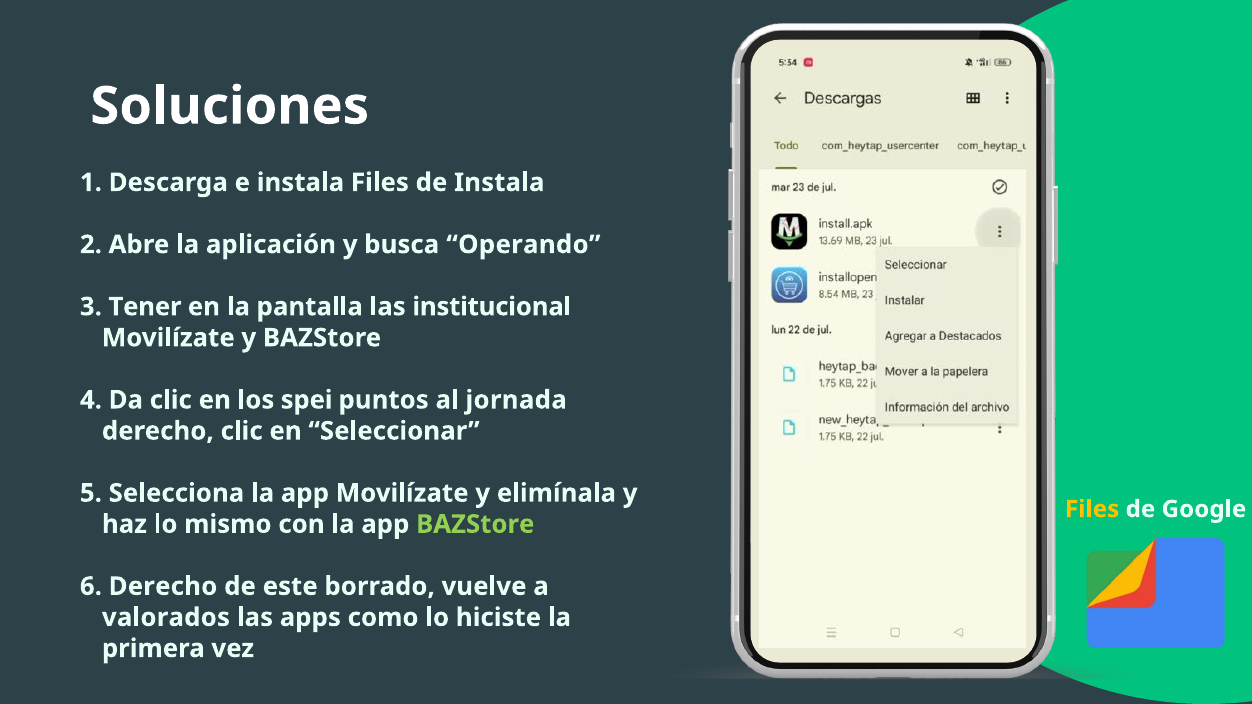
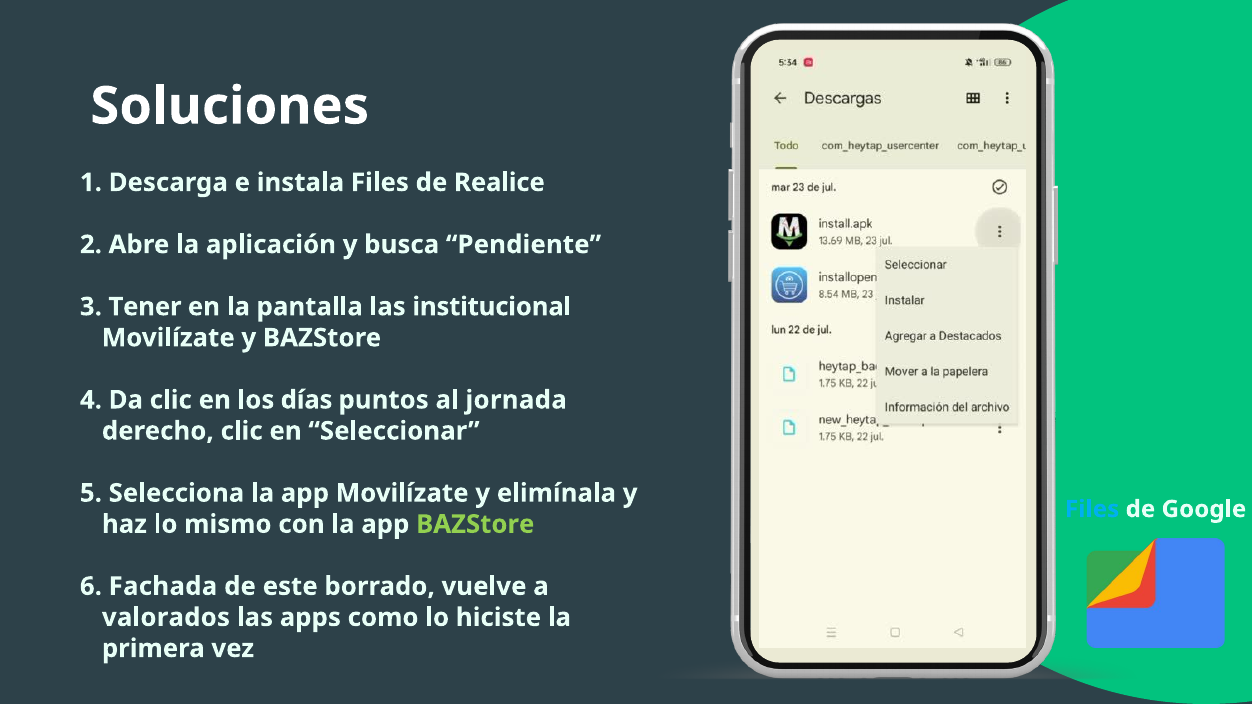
de Instala: Instala -> Realice
Operando: Operando -> Pendiente
spei: spei -> días
Files at (1092, 509) colour: yellow -> light blue
Derecho at (163, 587): Derecho -> Fachada
